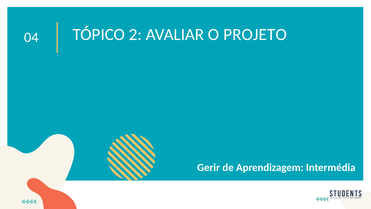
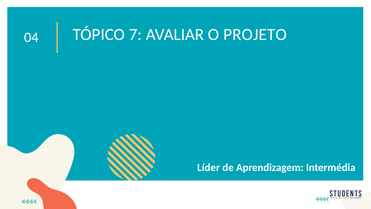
2: 2 -> 7
Gerir: Gerir -> Líder
